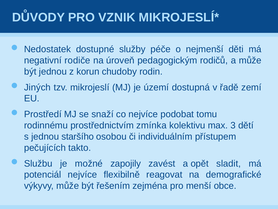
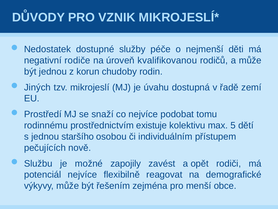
pedagogickým: pedagogickým -> kvalifikovanou
území: území -> úvahu
zmínka: zmínka -> existuje
3: 3 -> 5
takto: takto -> nově
sladit: sladit -> rodiči
